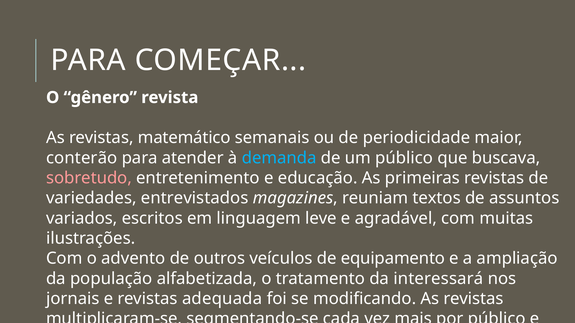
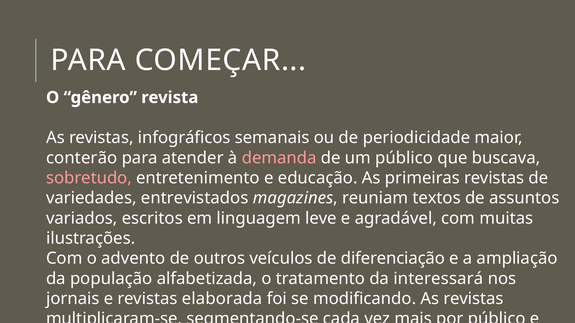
matemático: matemático -> infográficos
demanda colour: light blue -> pink
equipamento: equipamento -> diferenciação
adequada: adequada -> elaborada
